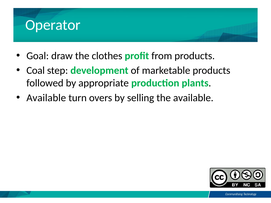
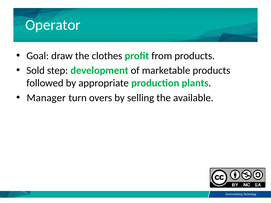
Coal: Coal -> Sold
Available at (46, 98): Available -> Manager
